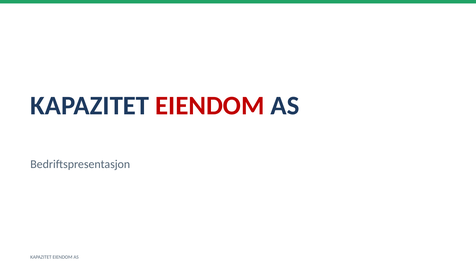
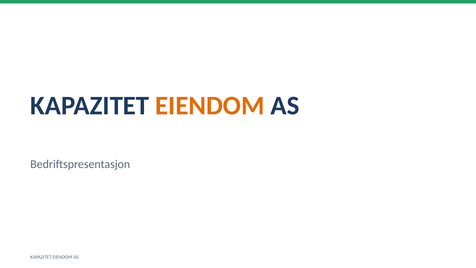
EIENDOM at (210, 106) colour: red -> orange
